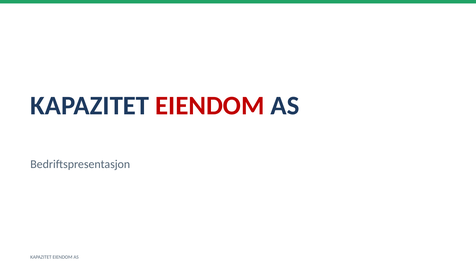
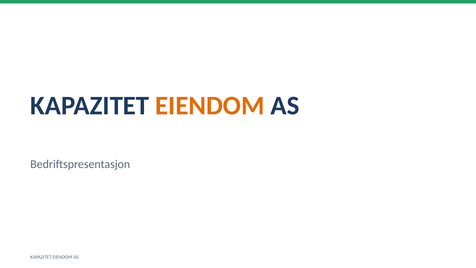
EIENDOM at (210, 106) colour: red -> orange
